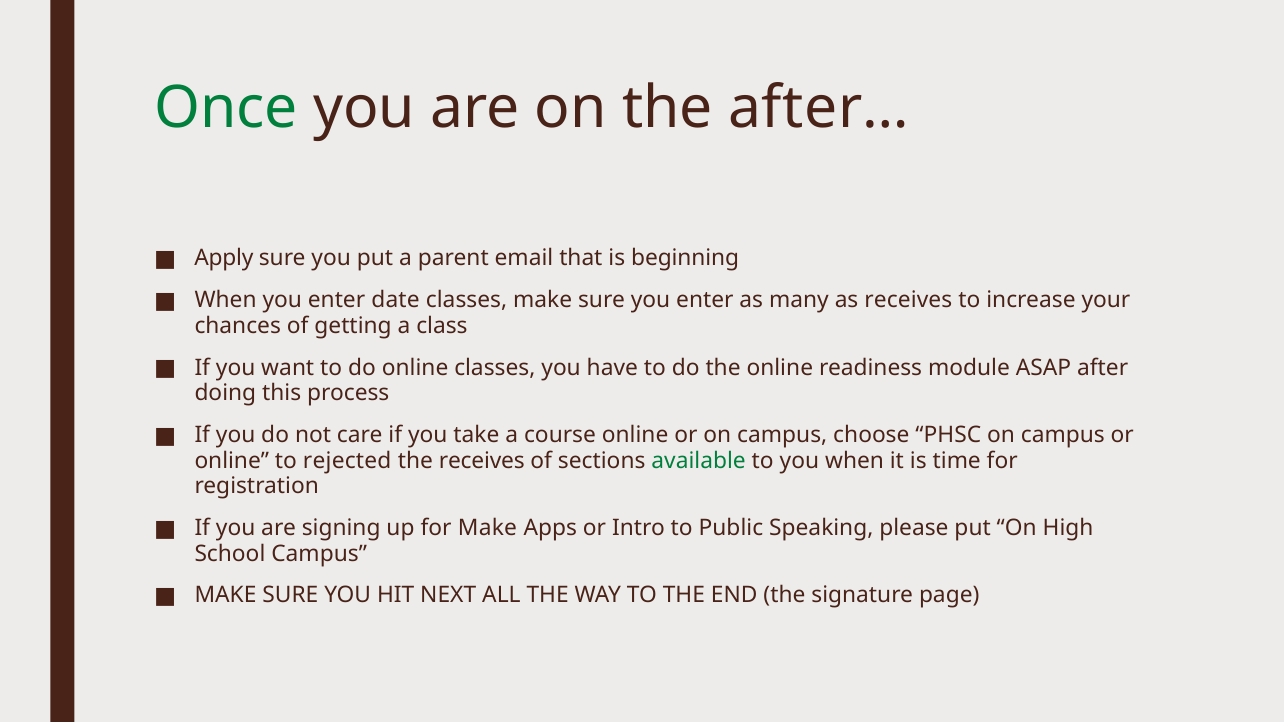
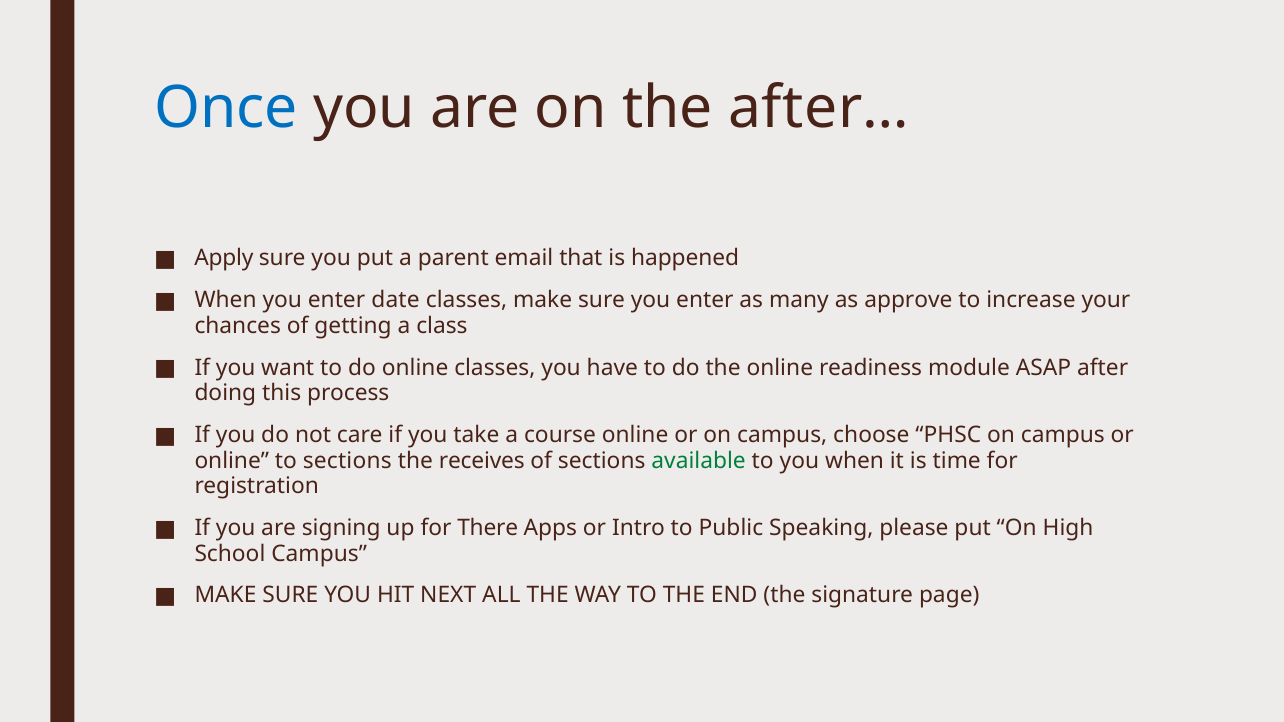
Once colour: green -> blue
beginning: beginning -> happened
as receives: receives -> approve
to rejected: rejected -> sections
for Make: Make -> There
